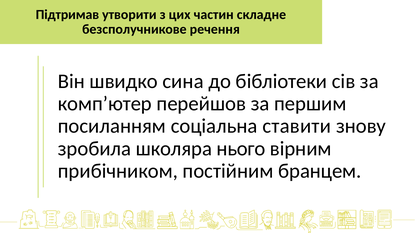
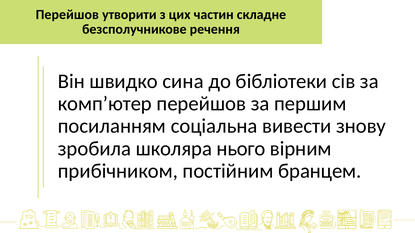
Підтримав at (67, 14): Підтримав -> Перейшов
ставити: ставити -> вивести
